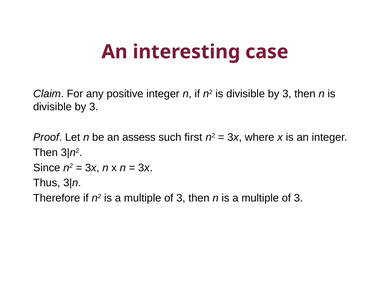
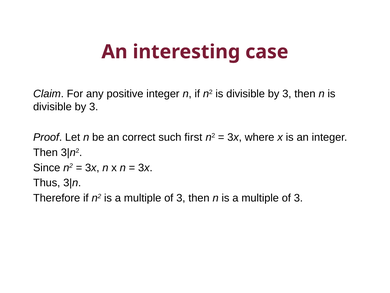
assess: assess -> correct
